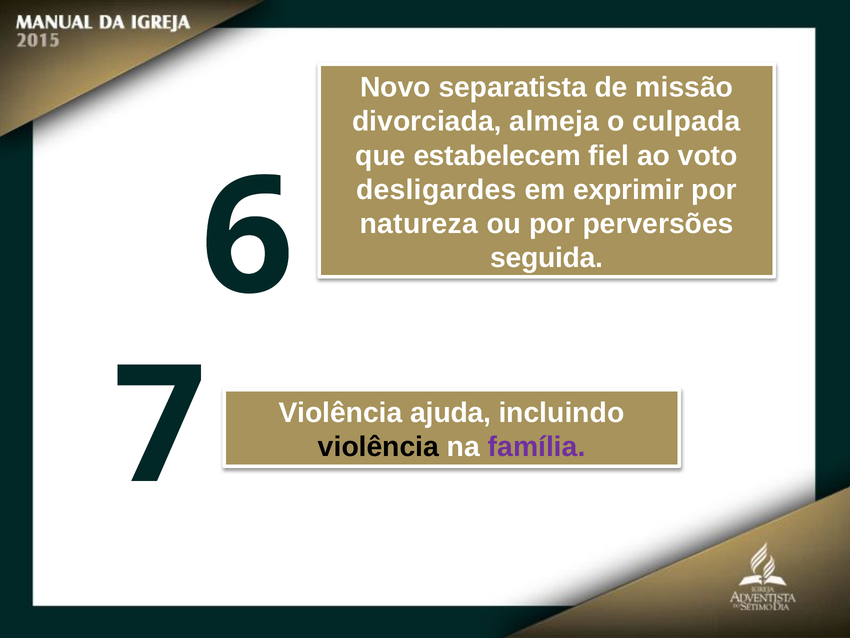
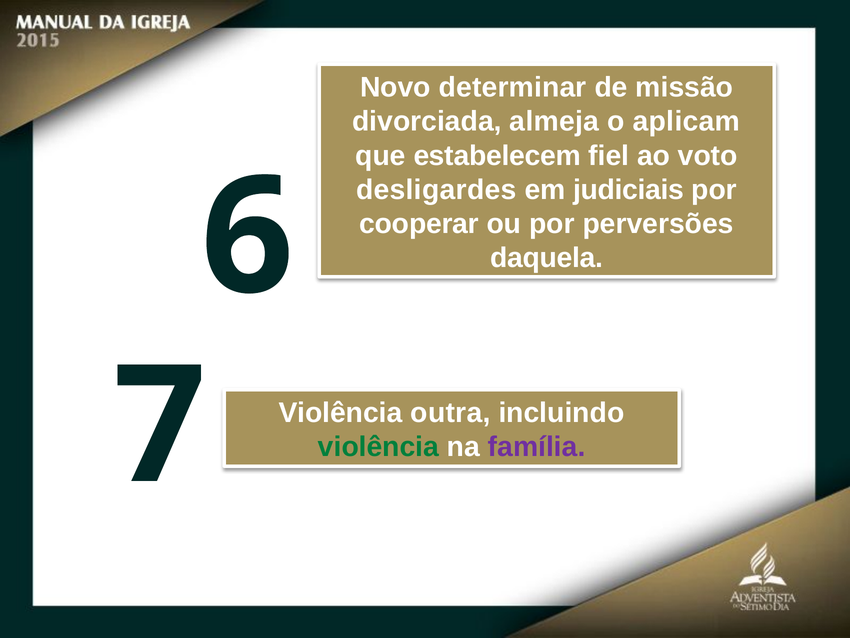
separatista: separatista -> determinar
culpada: culpada -> aplicam
exprimir: exprimir -> judiciais
natureza: natureza -> cooperar
seguida: seguida -> daquela
ajuda: ajuda -> outra
violência at (379, 447) colour: black -> green
